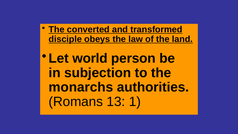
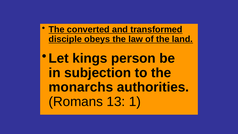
world: world -> kings
